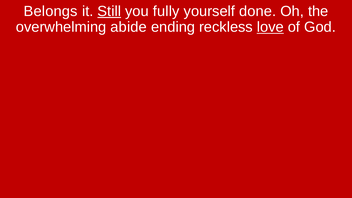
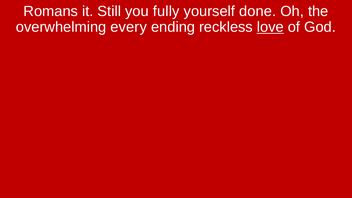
Belongs: Belongs -> Romans
Still underline: present -> none
abide: abide -> every
